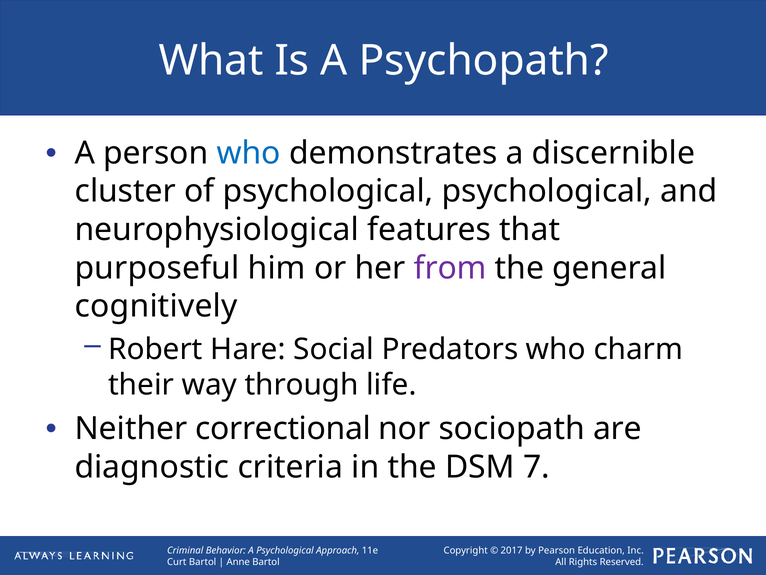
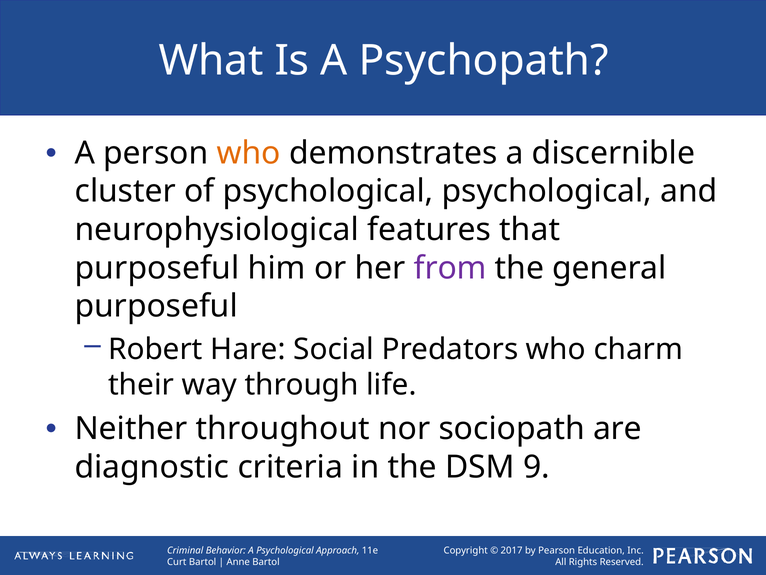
who at (249, 153) colour: blue -> orange
cognitively at (156, 306): cognitively -> purposeful
correctional: correctional -> throughout
7: 7 -> 9
